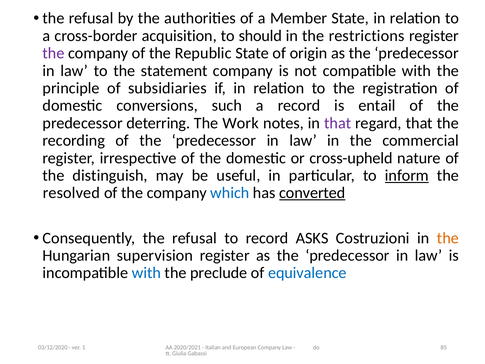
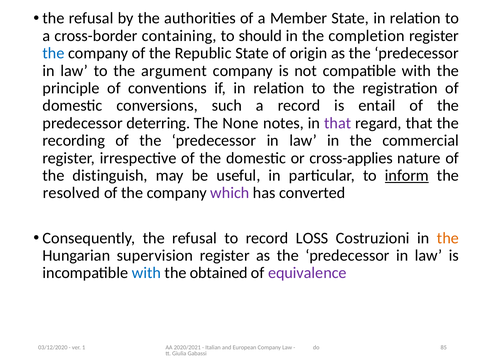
acquisition: acquisition -> containing
restrictions: restrictions -> completion
the at (54, 53) colour: purple -> blue
statement: statement -> argument
subsidiaries: subsidiaries -> conventions
Work: Work -> None
cross-upheld: cross-upheld -> cross-applies
which colour: blue -> purple
converted underline: present -> none
ASKS: ASKS -> LOSS
preclude: preclude -> obtained
equivalence colour: blue -> purple
